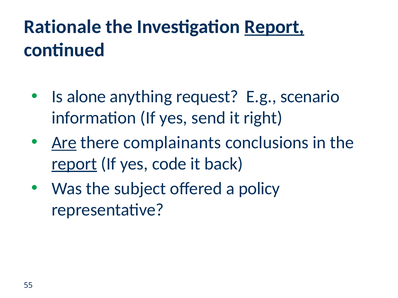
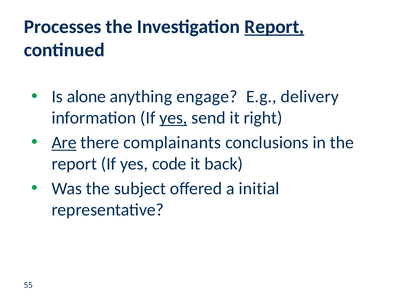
Rationale: Rationale -> Processes
request: request -> engage
scenario: scenario -> delivery
yes at (173, 118) underline: none -> present
report at (74, 164) underline: present -> none
policy: policy -> initial
